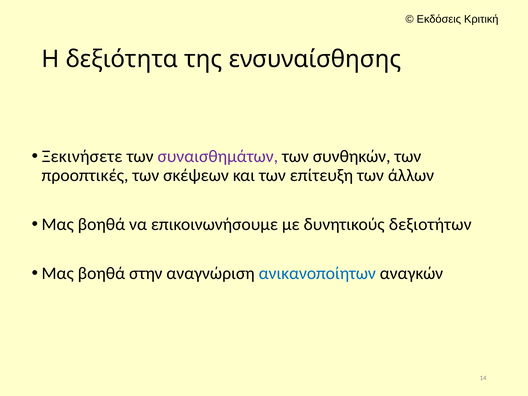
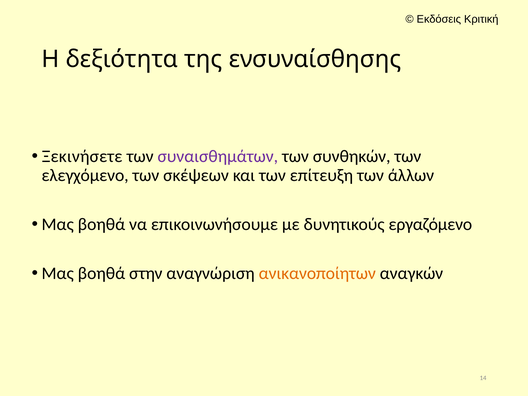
προοπτικές: προοπτικές -> ελεγχόμενο
δεξιοτήτων: δεξιοτήτων -> εργαζόμενο
ανικανοποίητων colour: blue -> orange
